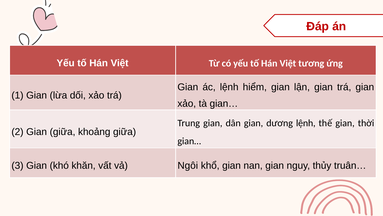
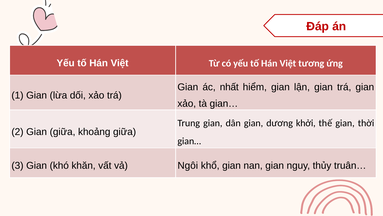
ác lệnh: lệnh -> nhất
dương lệnh: lệnh -> khởi
